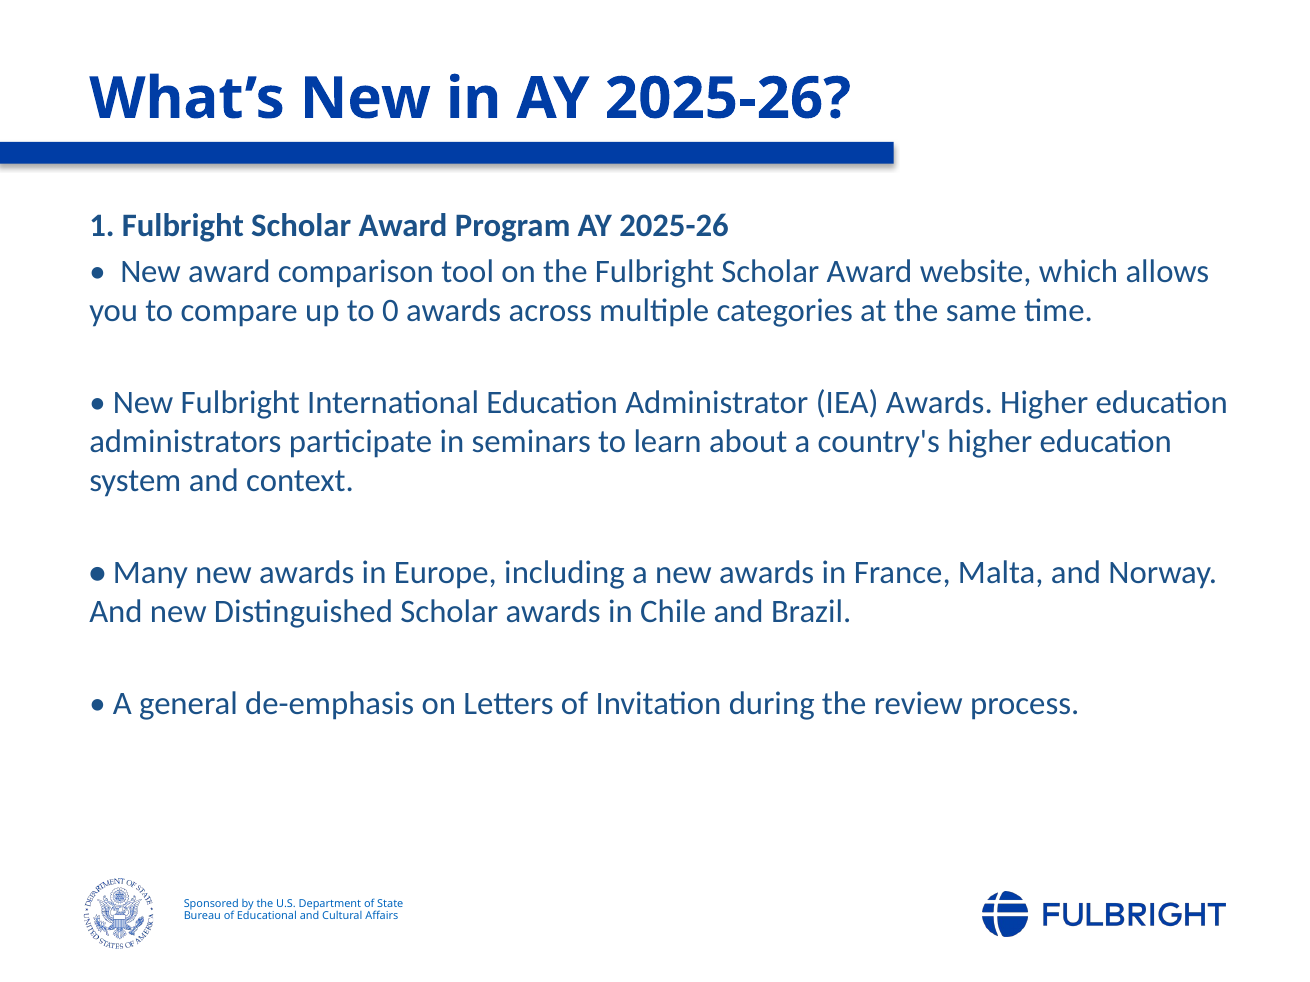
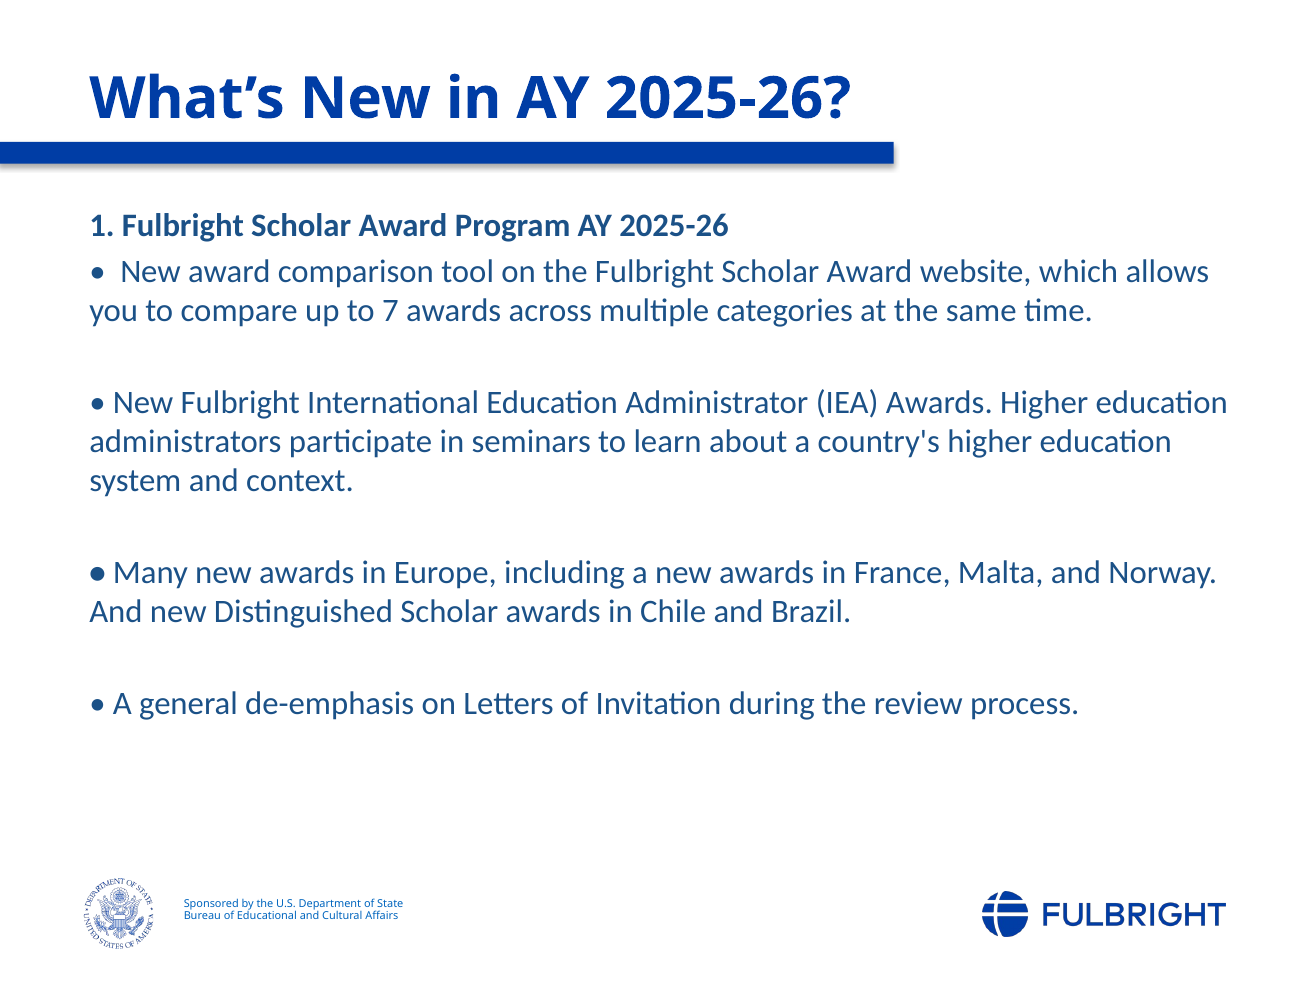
0: 0 -> 7
